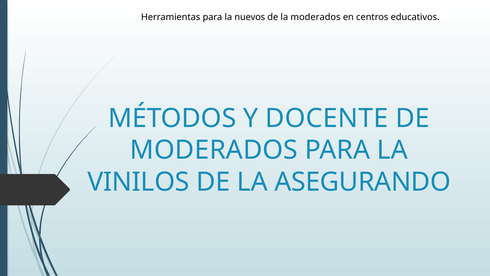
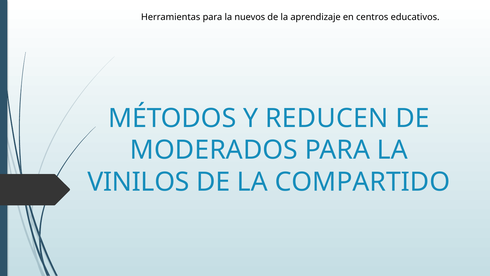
la moderados: moderados -> aprendizaje
DOCENTE: DOCENTE -> REDUCEN
ASEGURANDO: ASEGURANDO -> COMPARTIDO
